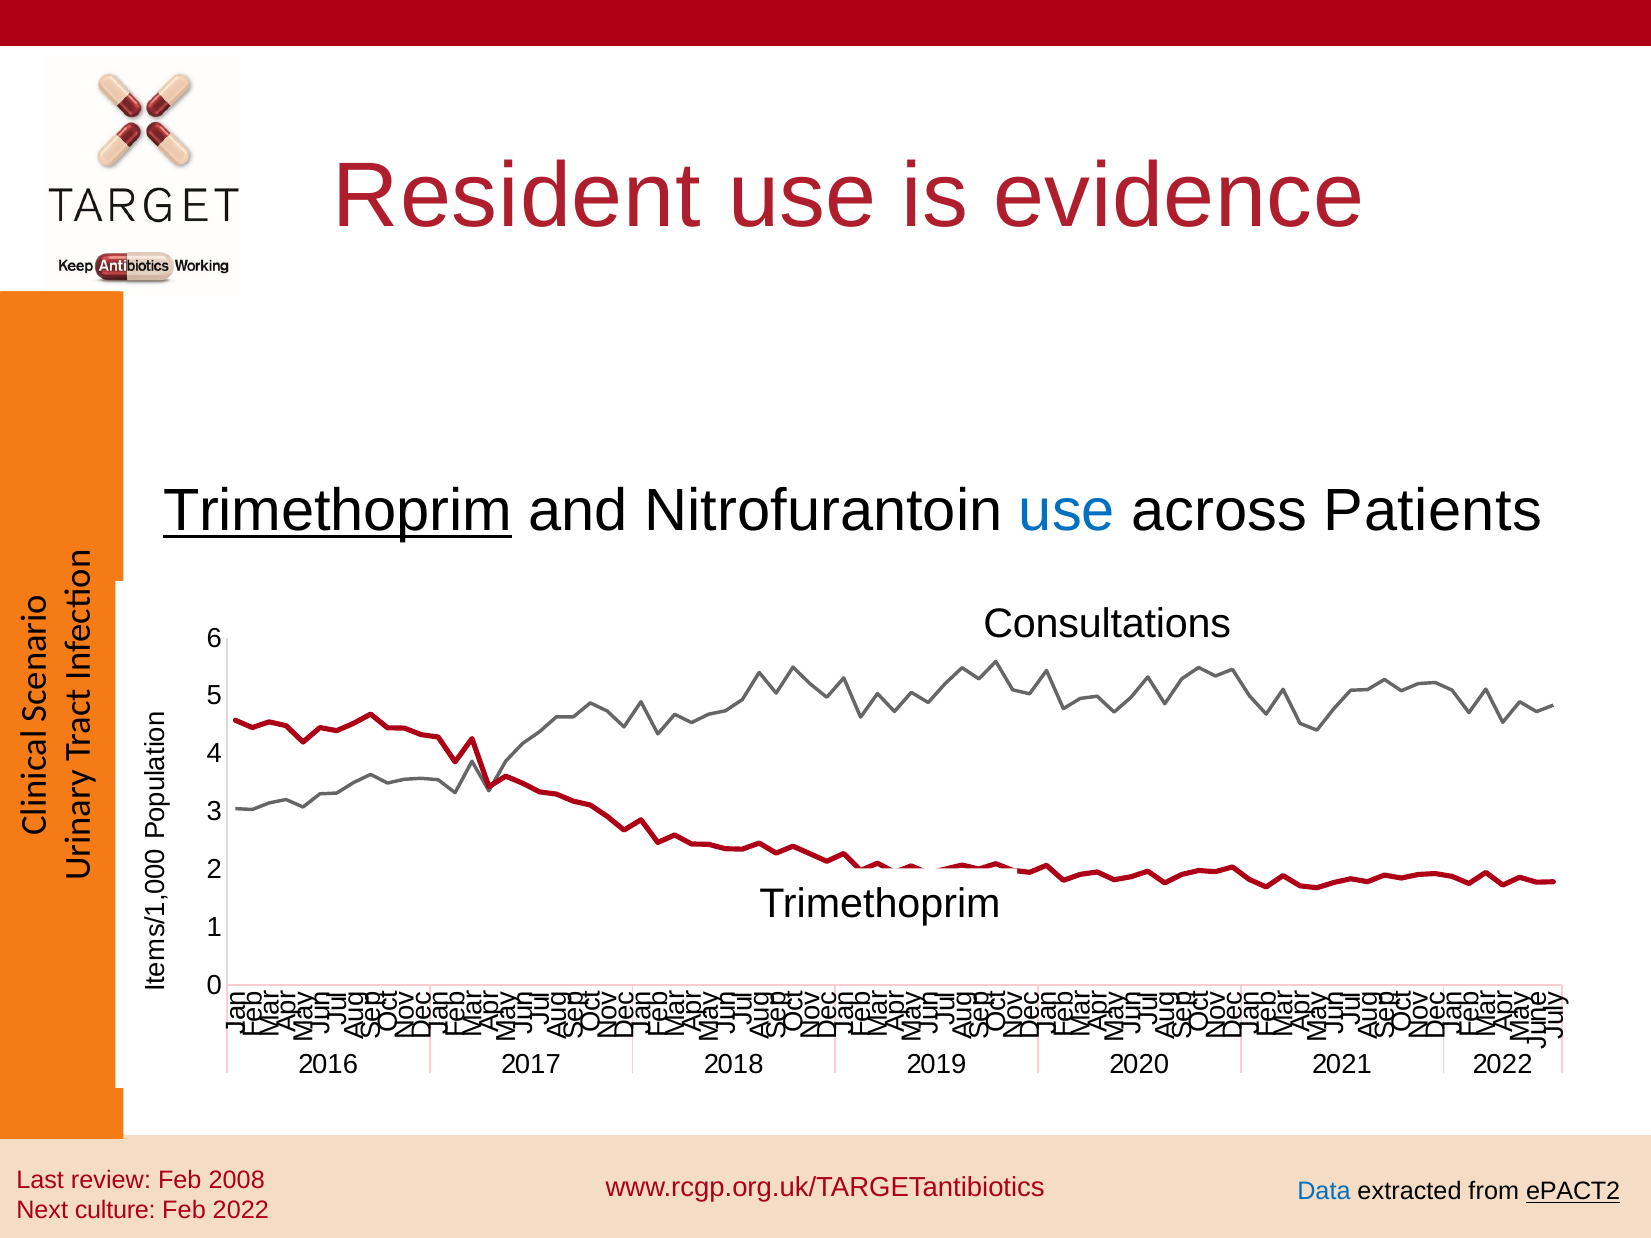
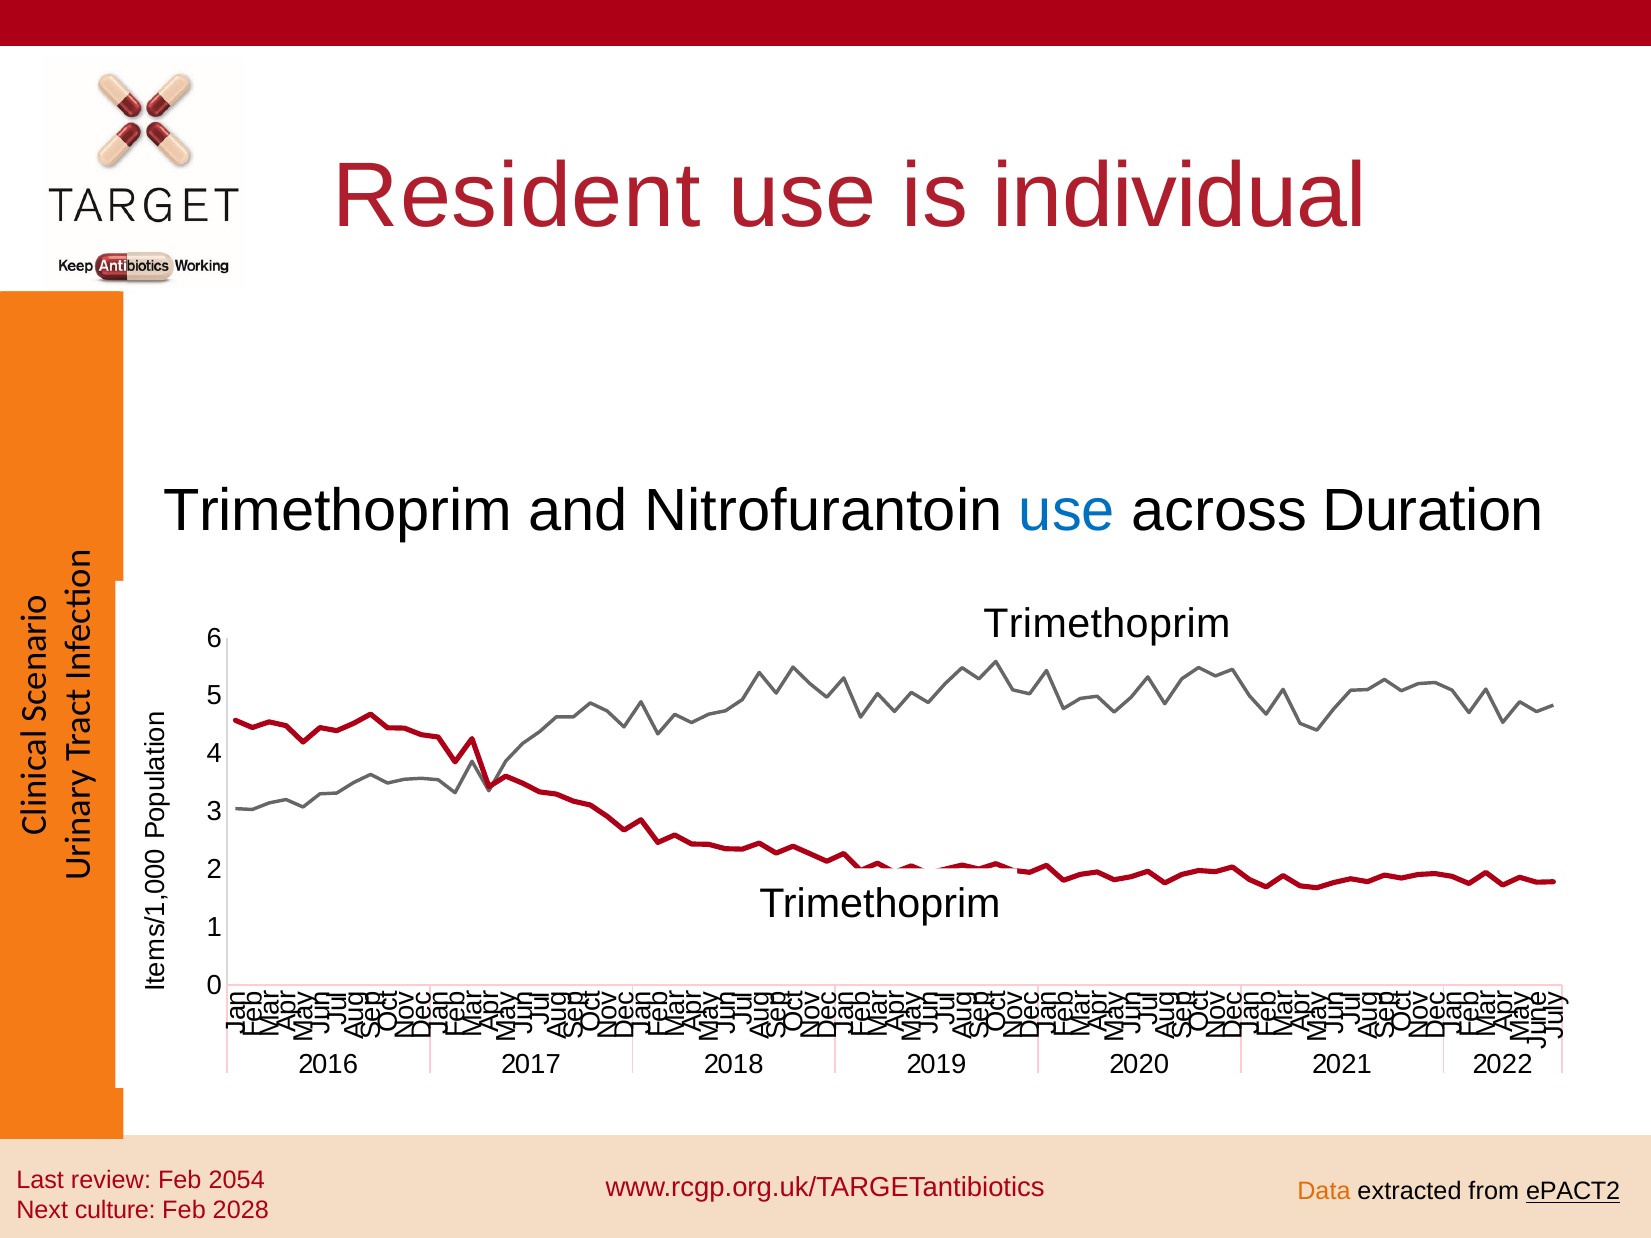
evidence: evidence -> individual
Trimethoprim at (338, 511) underline: present -> none
Patients: Patients -> Duration
Consultations at (1107, 624): Consultations -> Trimethoprim
2008: 2008 -> 2054
Data colour: blue -> orange
Feb 2022: 2022 -> 2028
